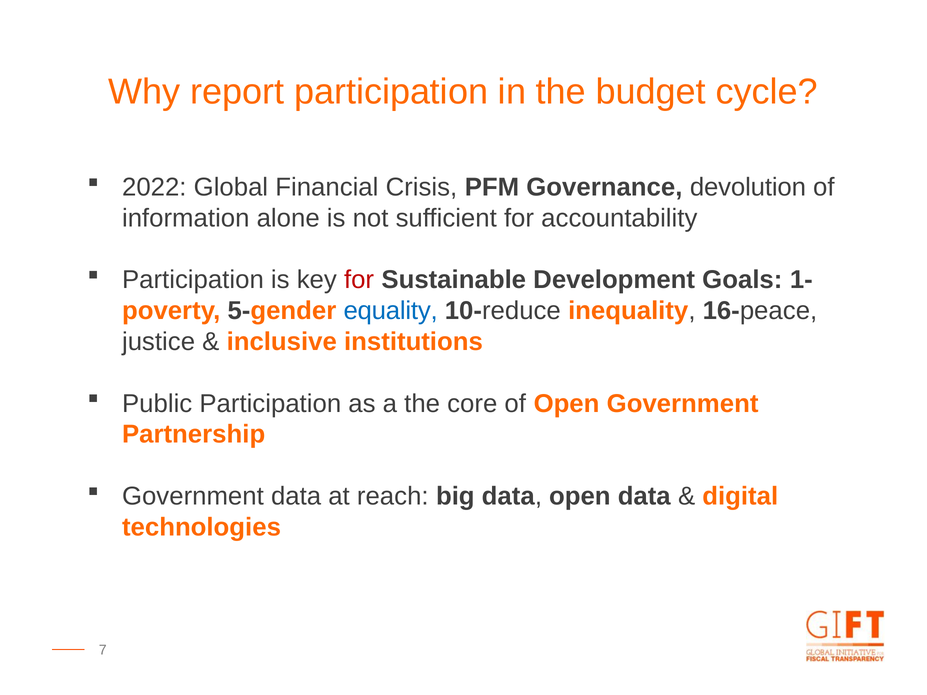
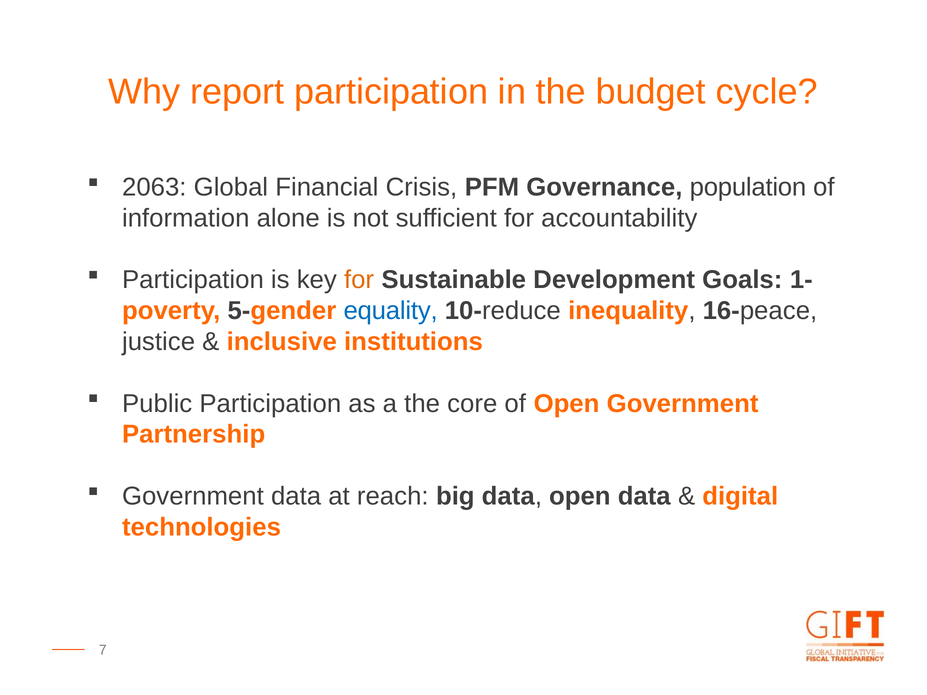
2022: 2022 -> 2063
devolution: devolution -> population
for at (359, 280) colour: red -> orange
